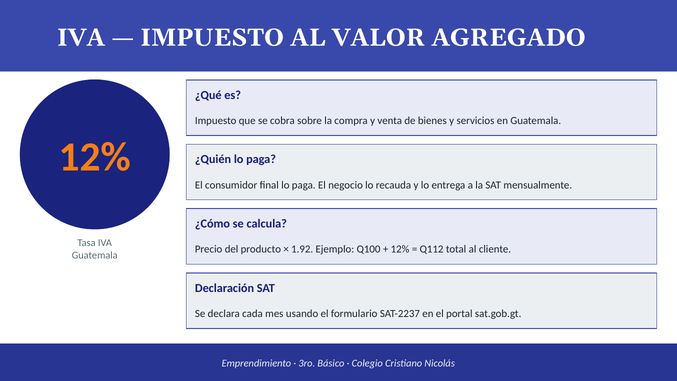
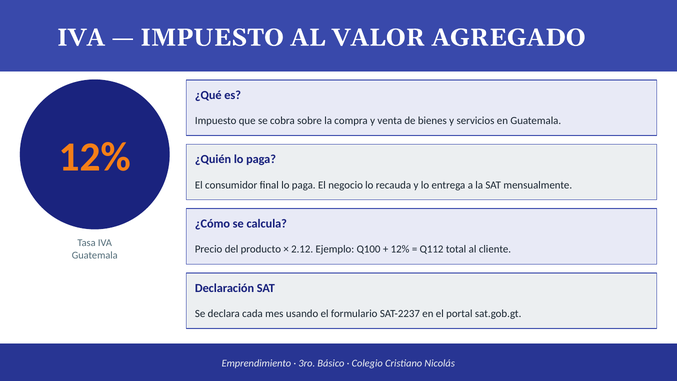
1.92: 1.92 -> 2.12
